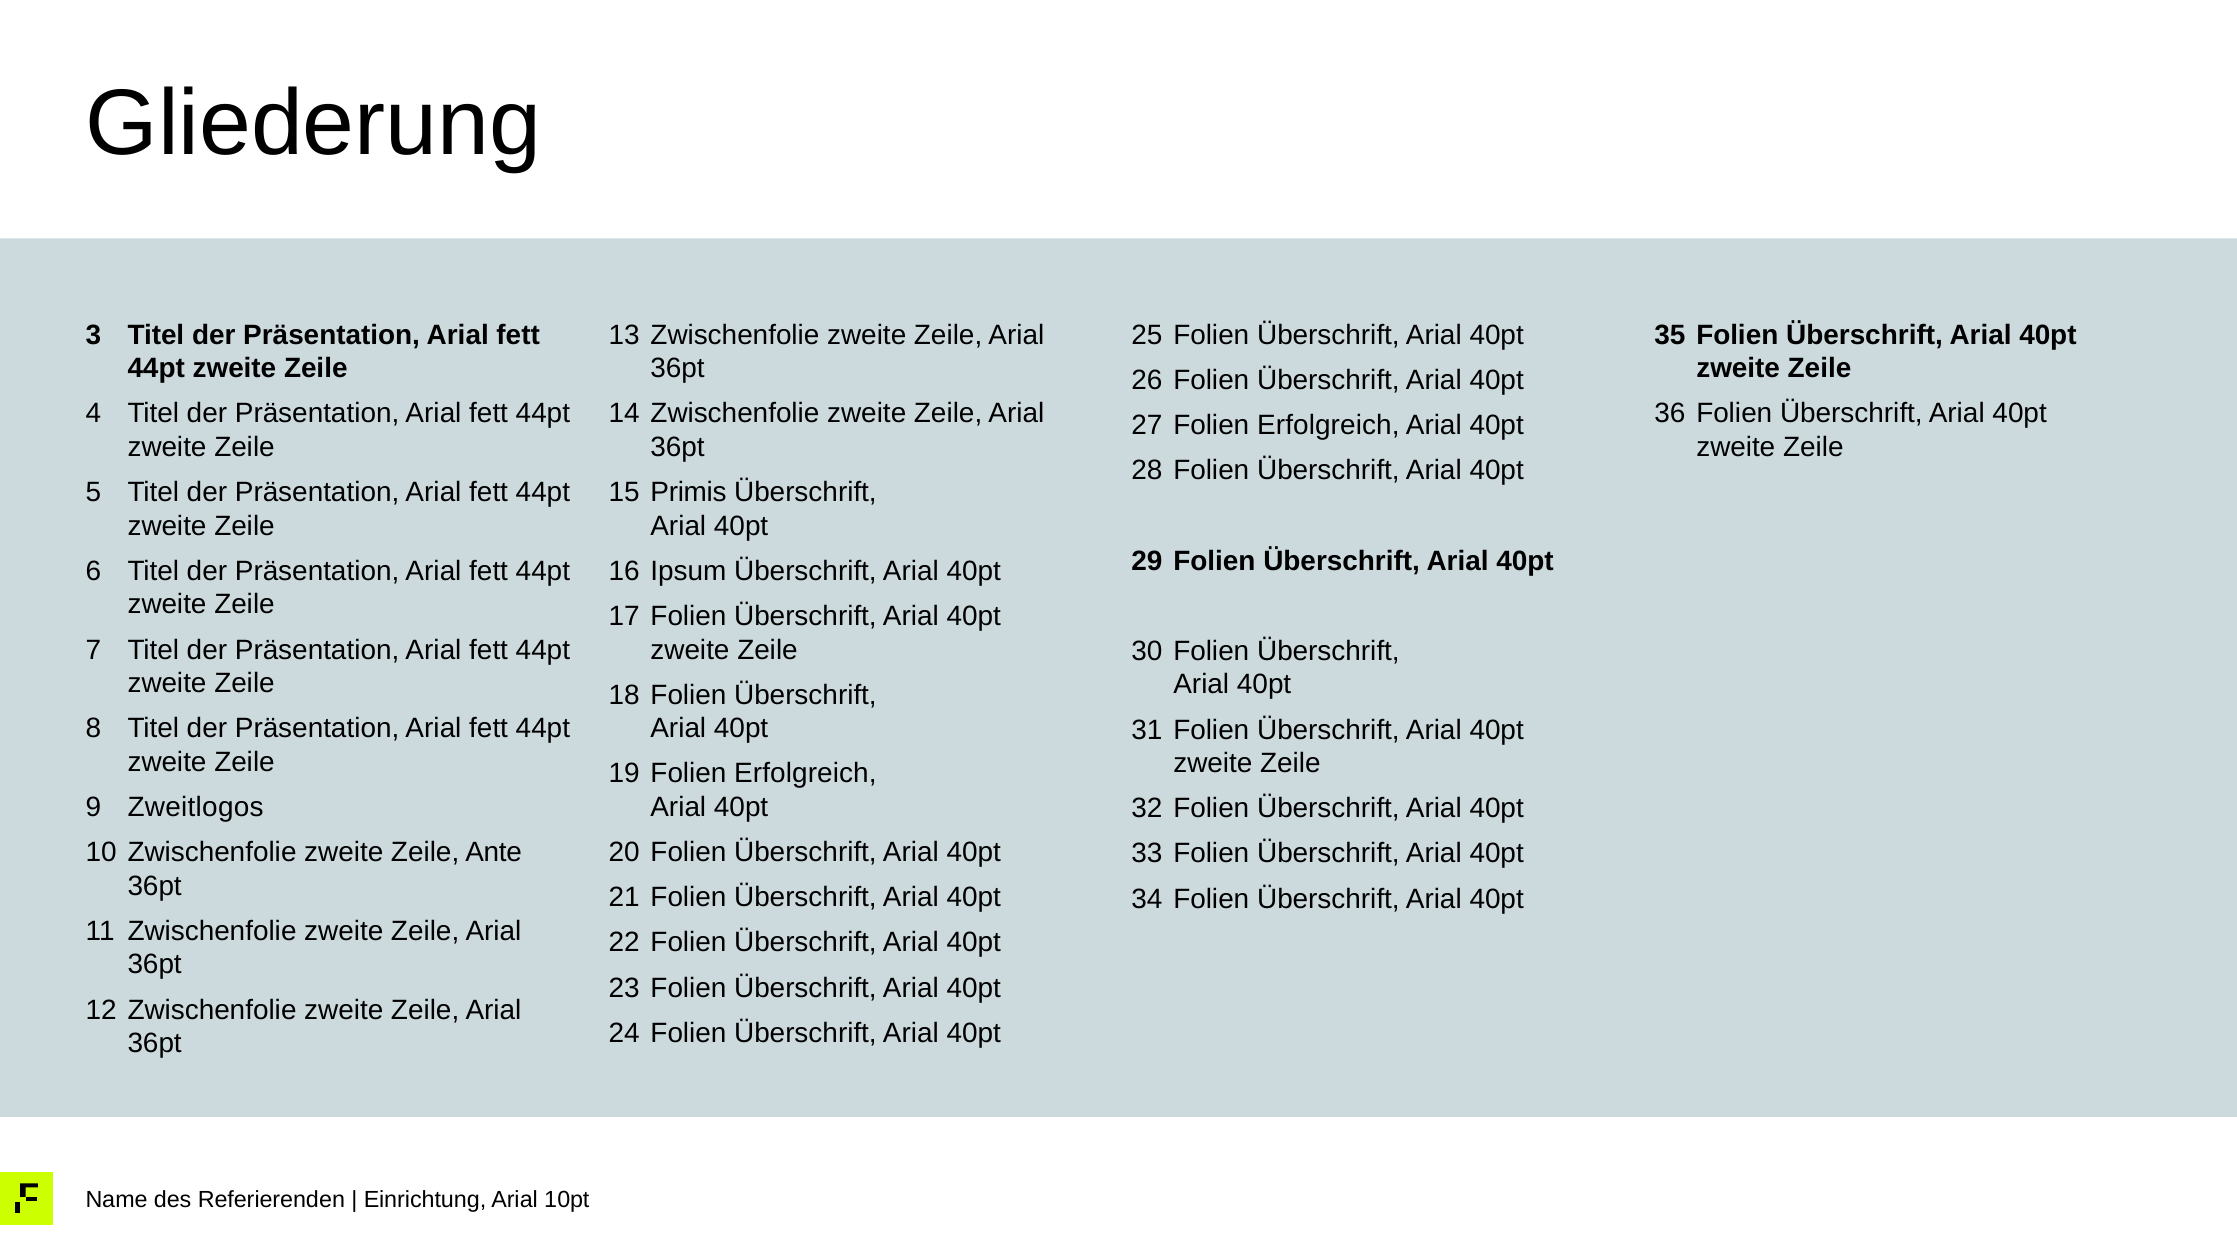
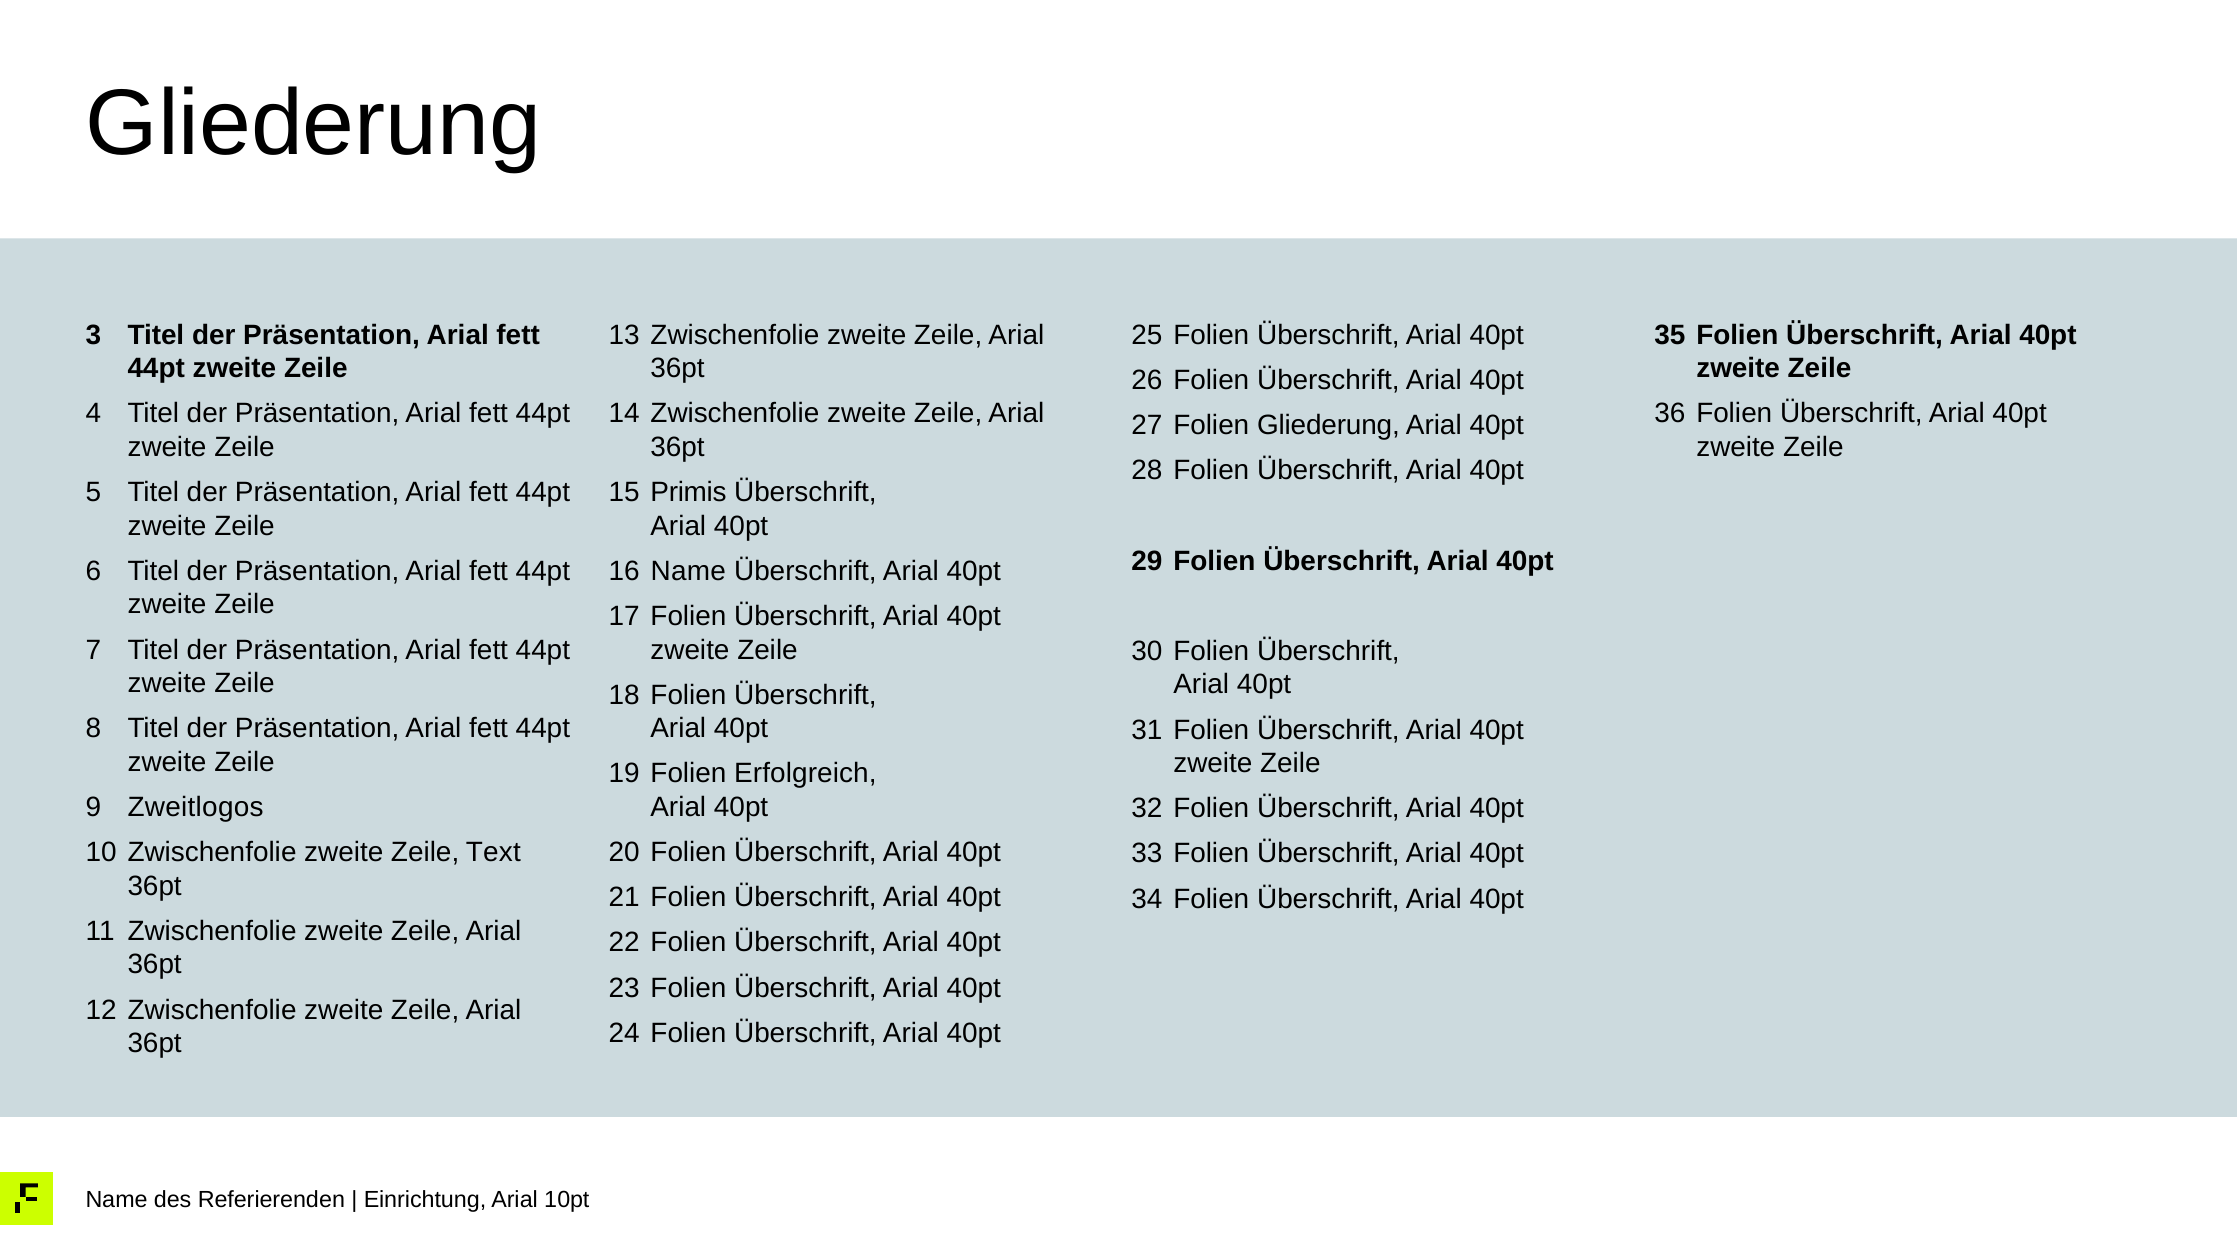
Erfolgreich at (1328, 425): Erfolgreich -> Gliederung
Ipsum at (688, 571): Ipsum -> Name
Ante: Ante -> Text
